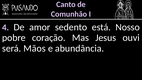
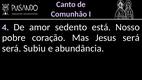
Jesus ouvi: ouvi -> será
Mãos: Mãos -> Subiu
